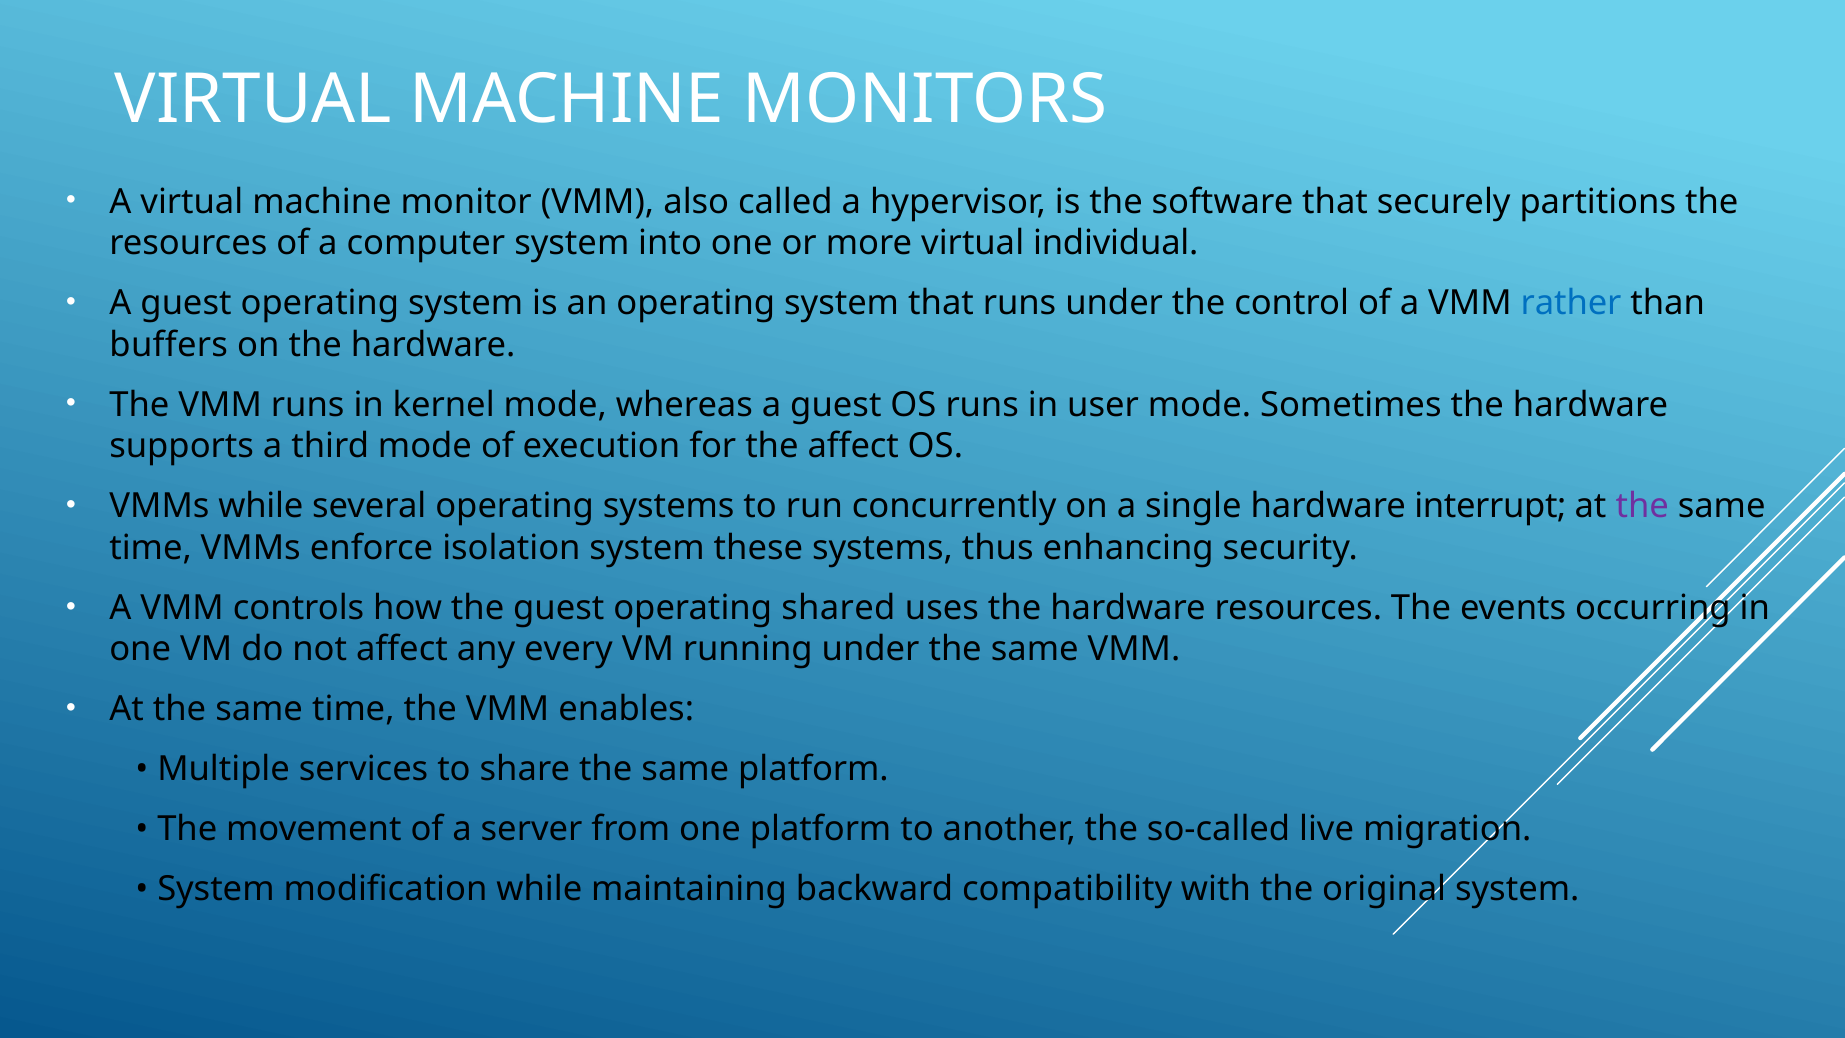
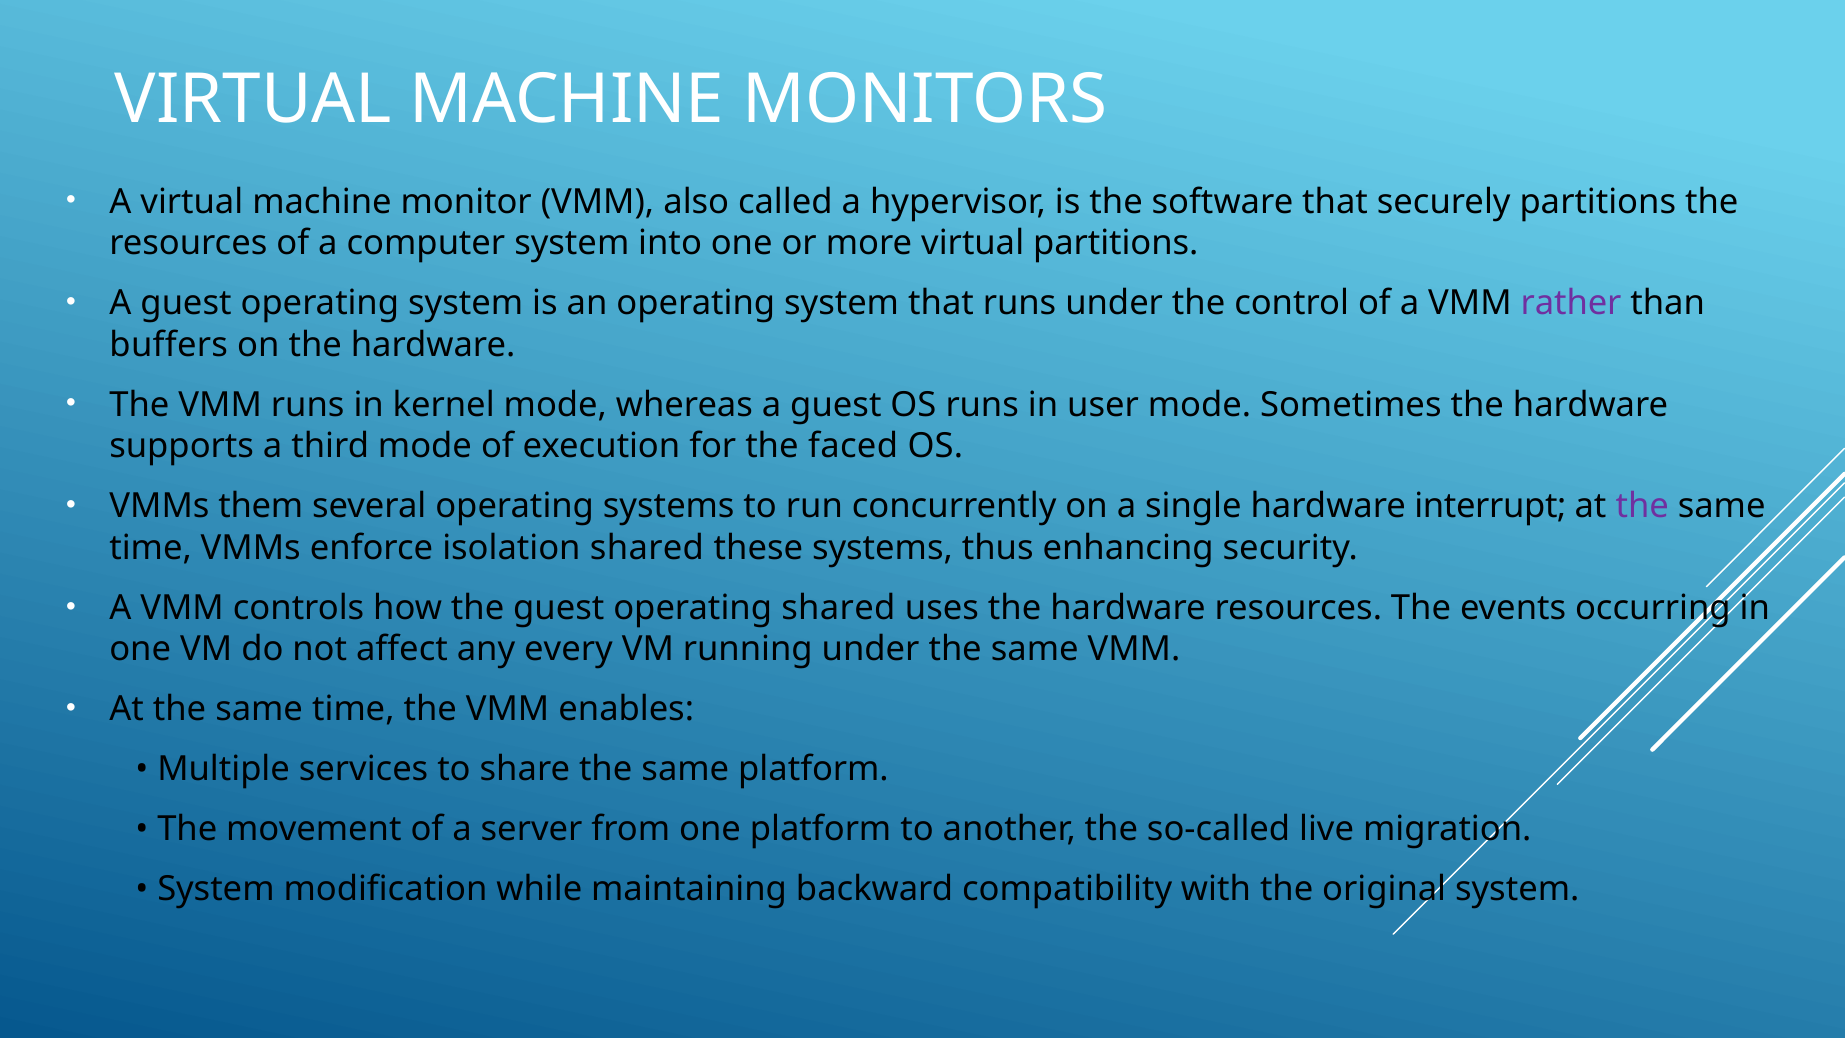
virtual individual: individual -> partitions
rather colour: blue -> purple
the affect: affect -> faced
VMMs while: while -> them
isolation system: system -> shared
